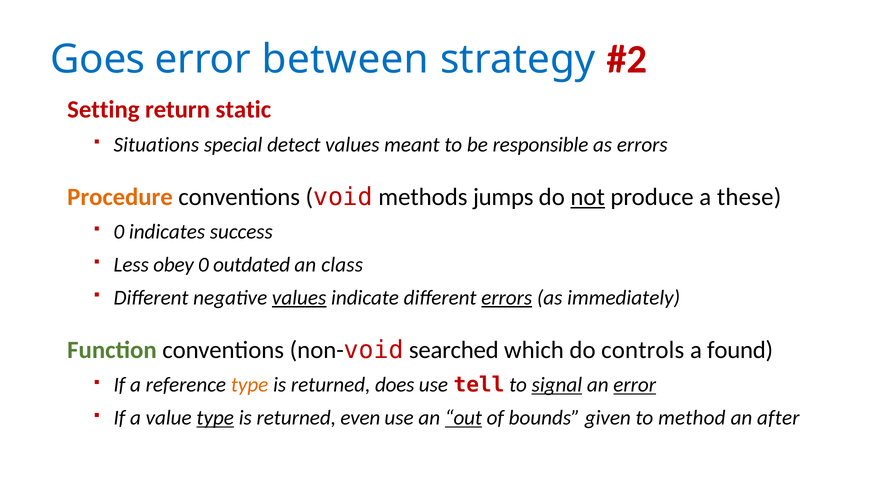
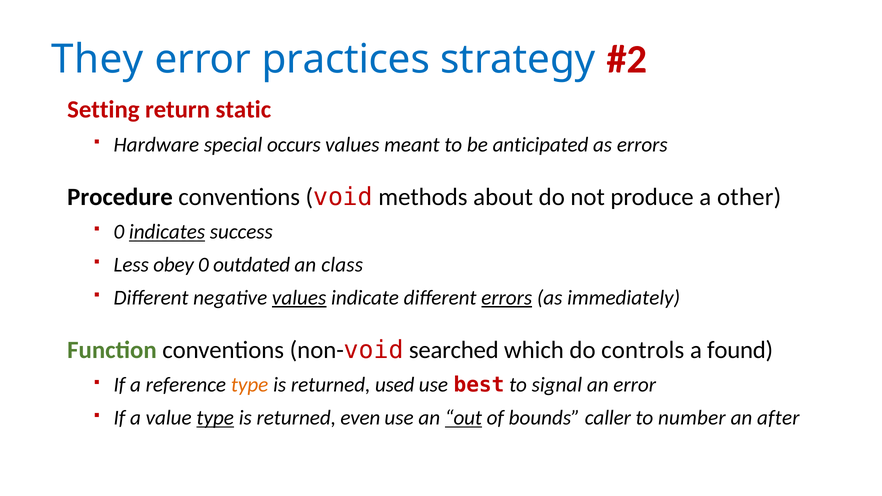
Goes: Goes -> They
between: between -> practices
Situations: Situations -> Hardware
detect: detect -> occurs
responsible: responsible -> anticipated
Procedure colour: orange -> black
jumps: jumps -> about
not underline: present -> none
these: these -> other
indicates underline: none -> present
does: does -> used
tell: tell -> best
signal underline: present -> none
error at (635, 385) underline: present -> none
given: given -> caller
method: method -> number
